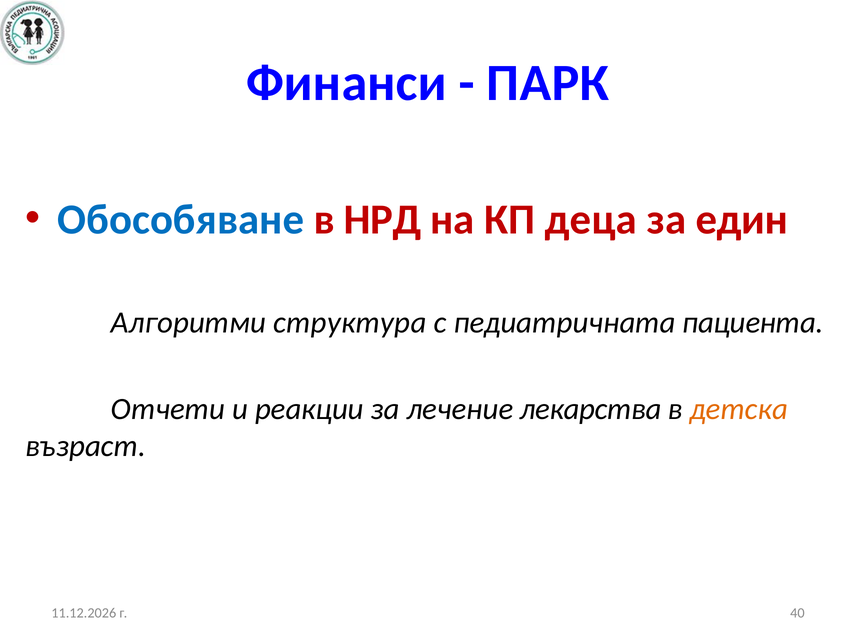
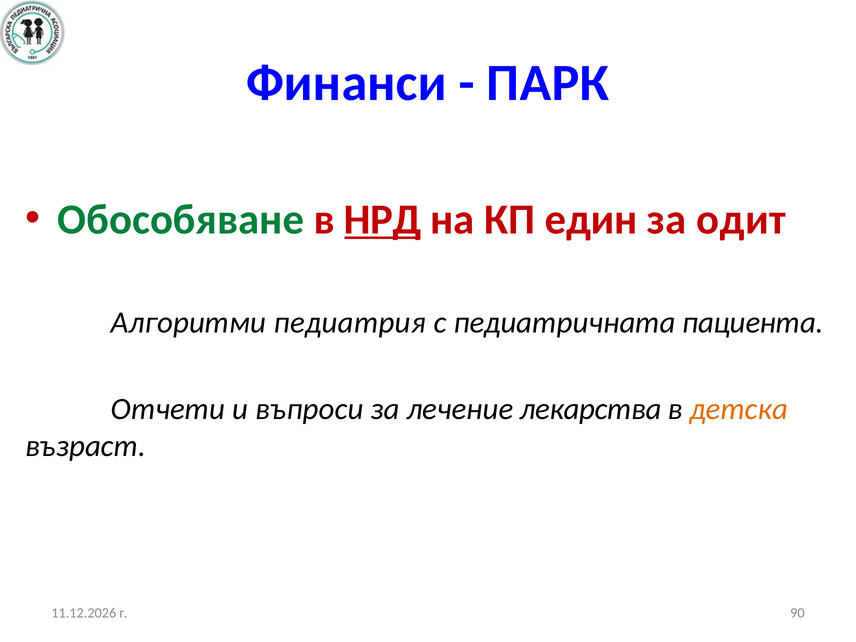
Обособяване colour: blue -> green
НРД underline: none -> present
деца: деца -> един
един: един -> одит
структура: структура -> педиатрия
реакции: реакции -> въпроси
40: 40 -> 90
